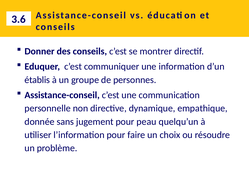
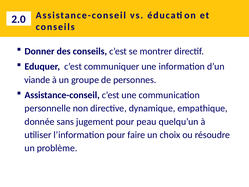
3.6: 3.6 -> 2.0
établis: établis -> viande
